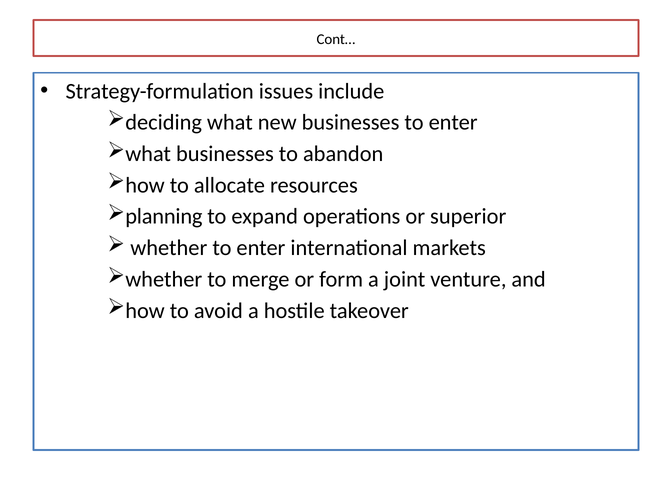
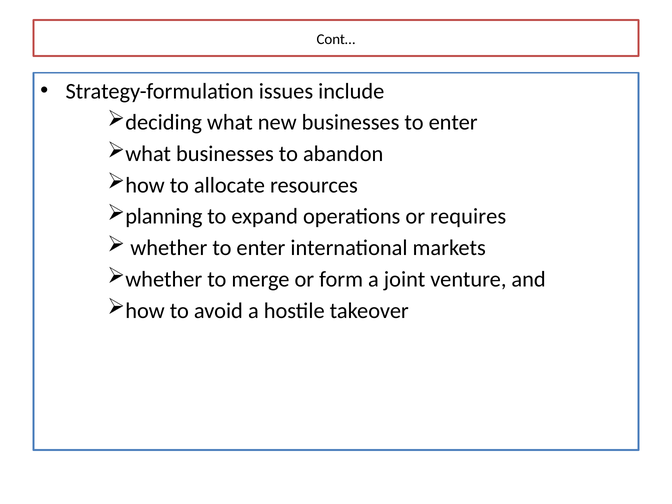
superior: superior -> requires
